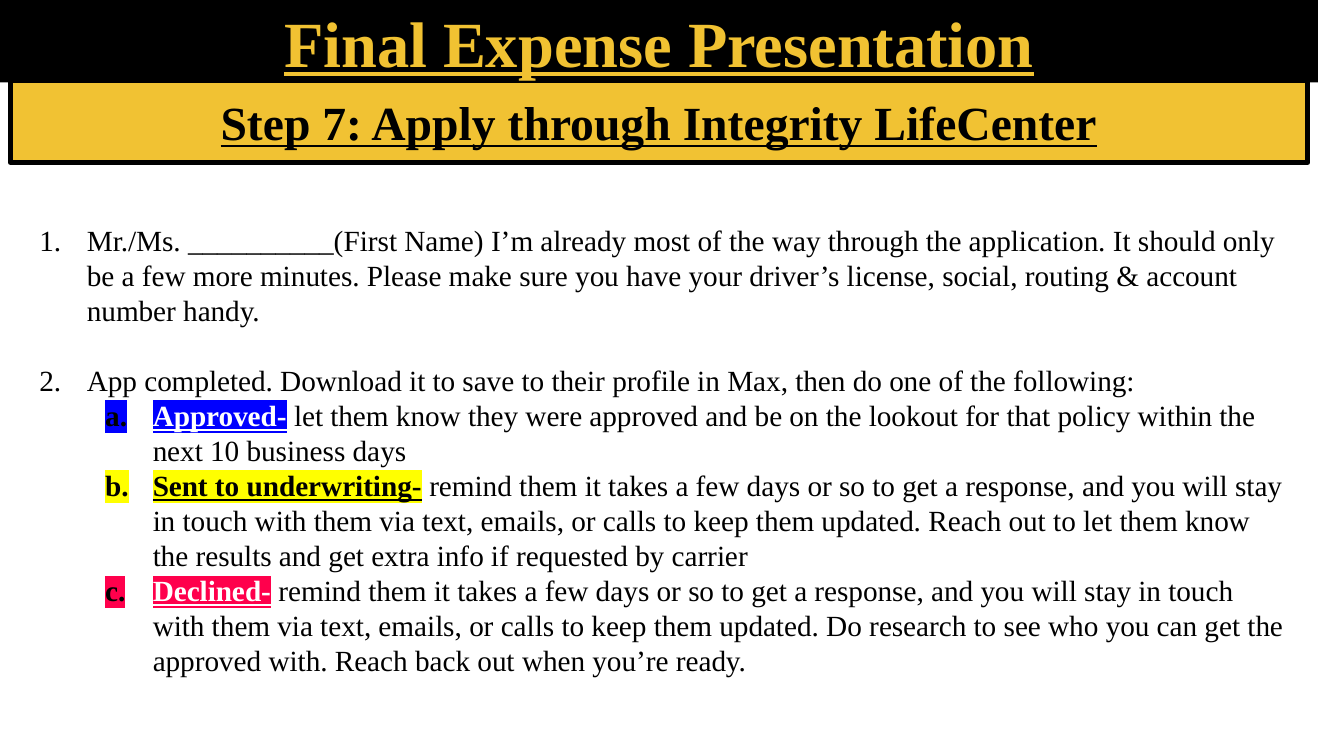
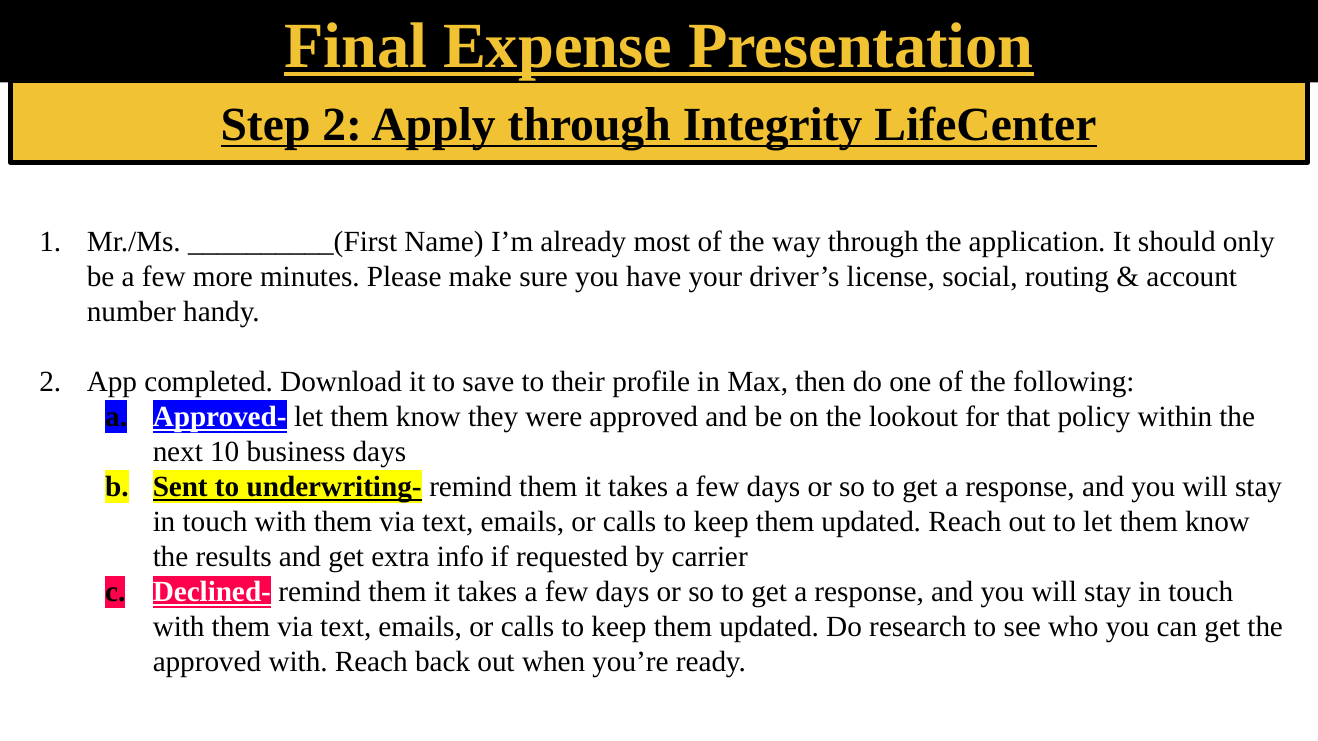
Step 7: 7 -> 2
